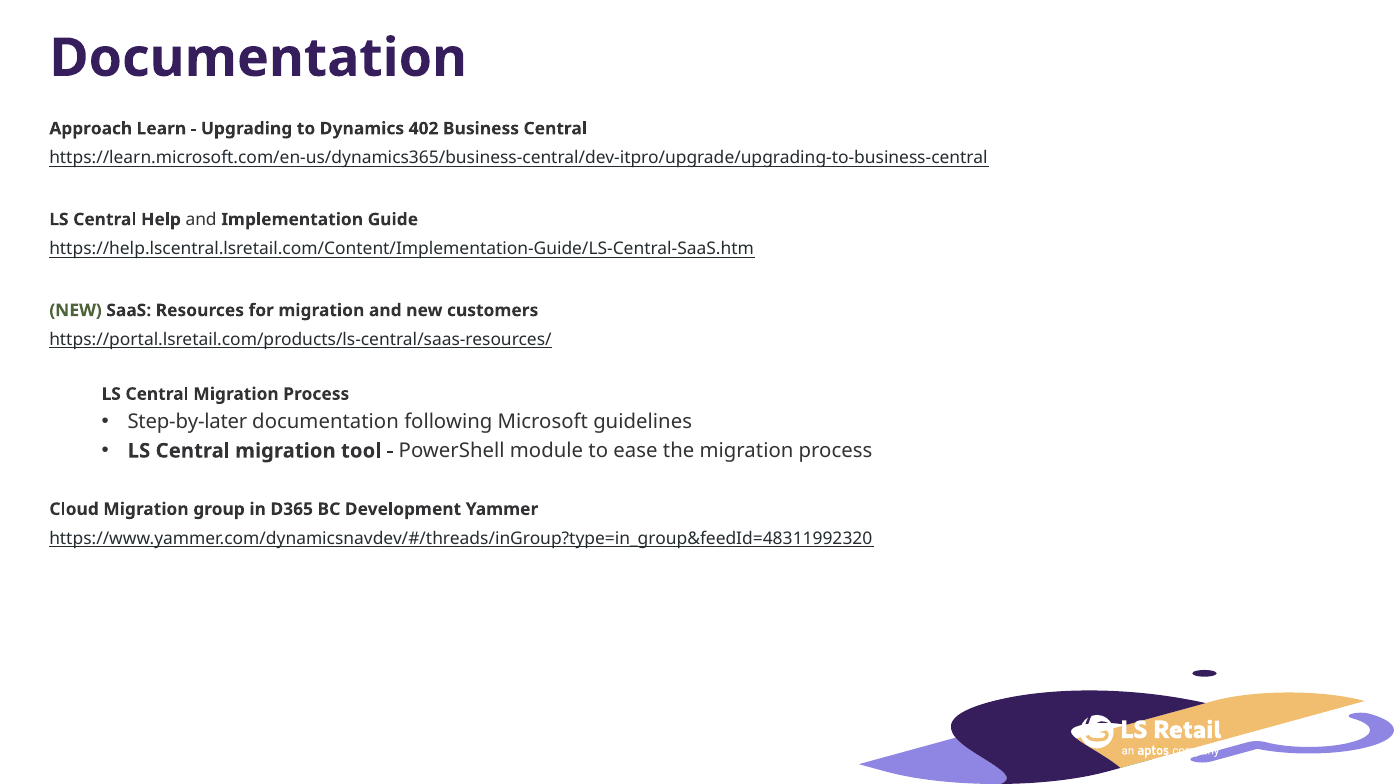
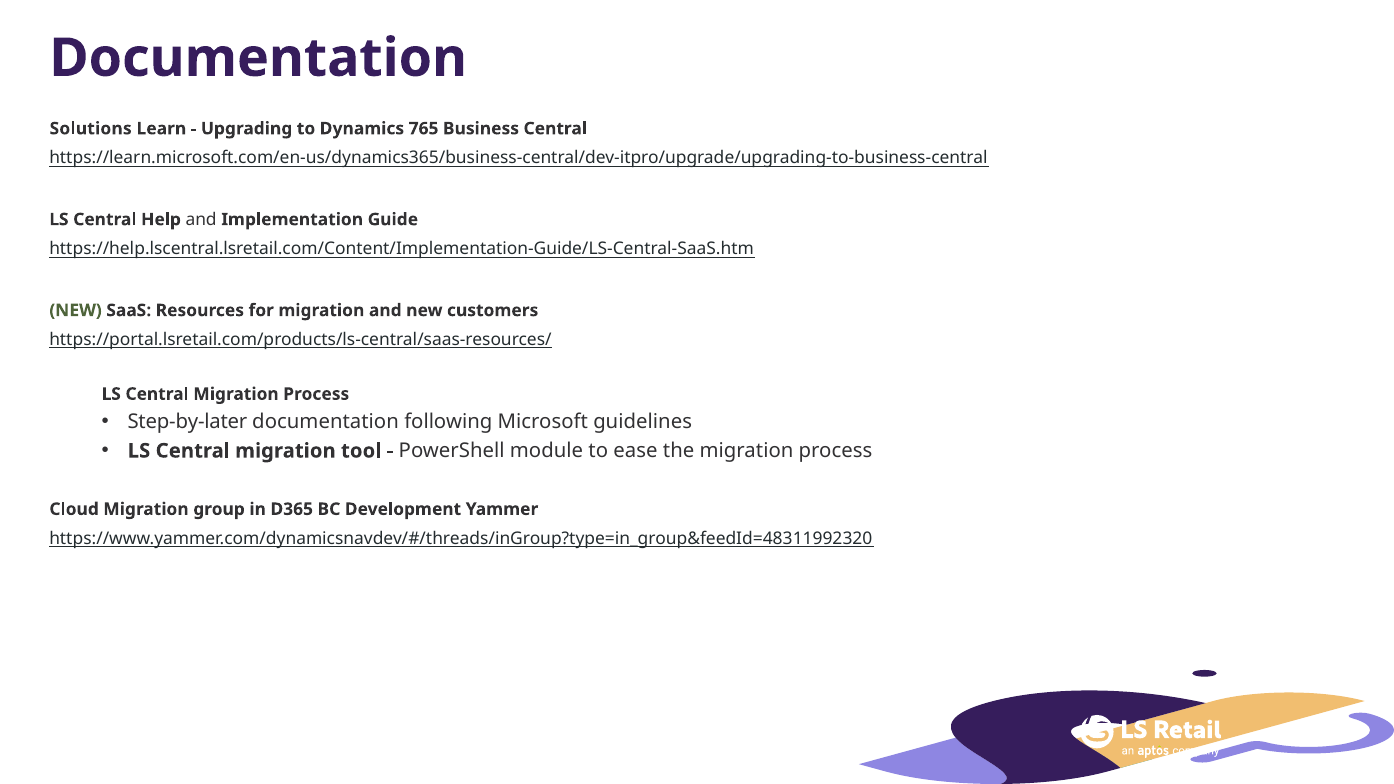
Approach: Approach -> Solutions
402: 402 -> 765
